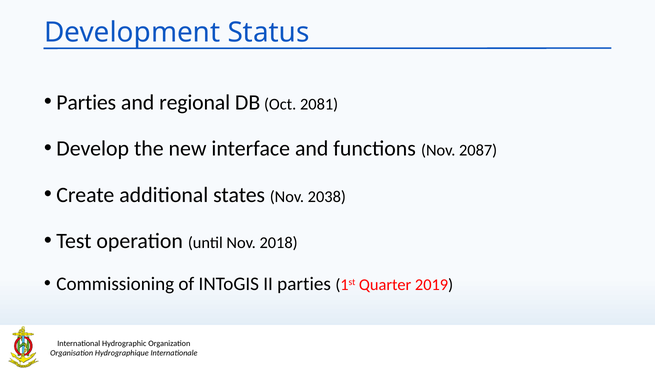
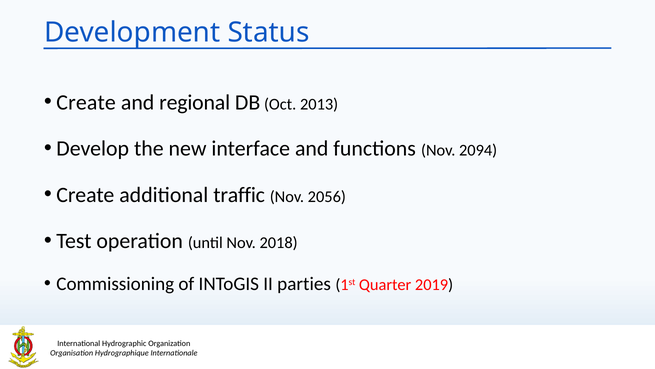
Parties at (86, 102): Parties -> Create
2081: 2081 -> 2013
2087: 2087 -> 2094
states: states -> traffic
2038: 2038 -> 2056
